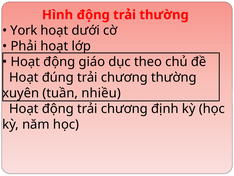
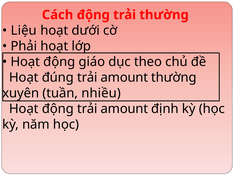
Hình: Hình -> Cách
York: York -> Liệu
chương at (124, 77): chương -> amount
động trải chương: chương -> amount
